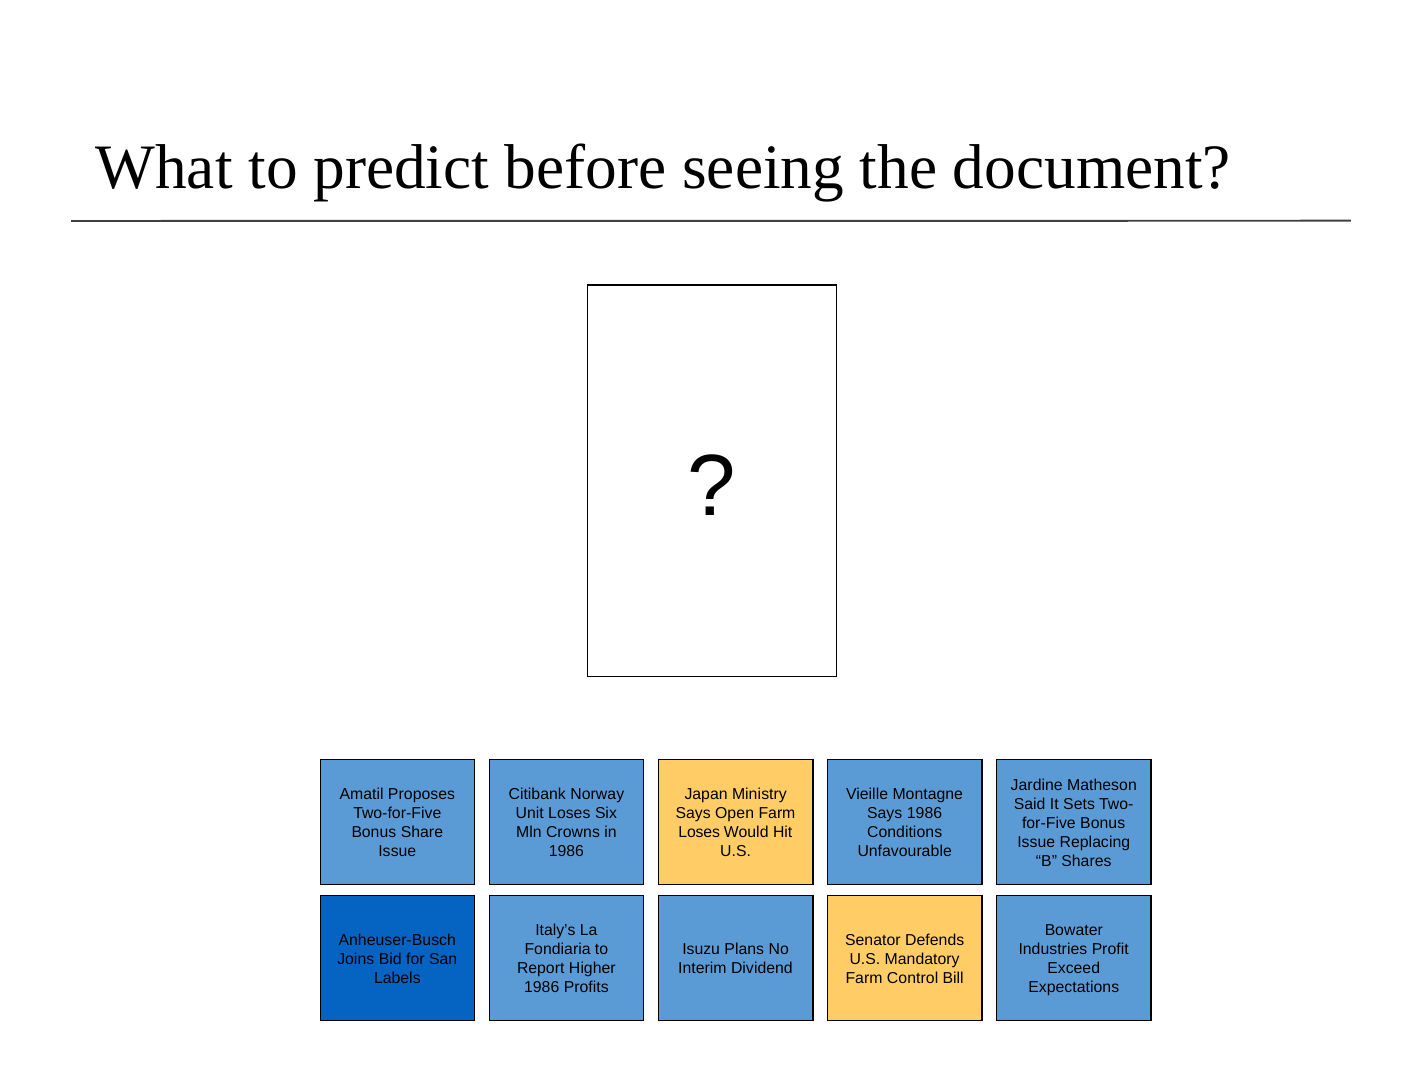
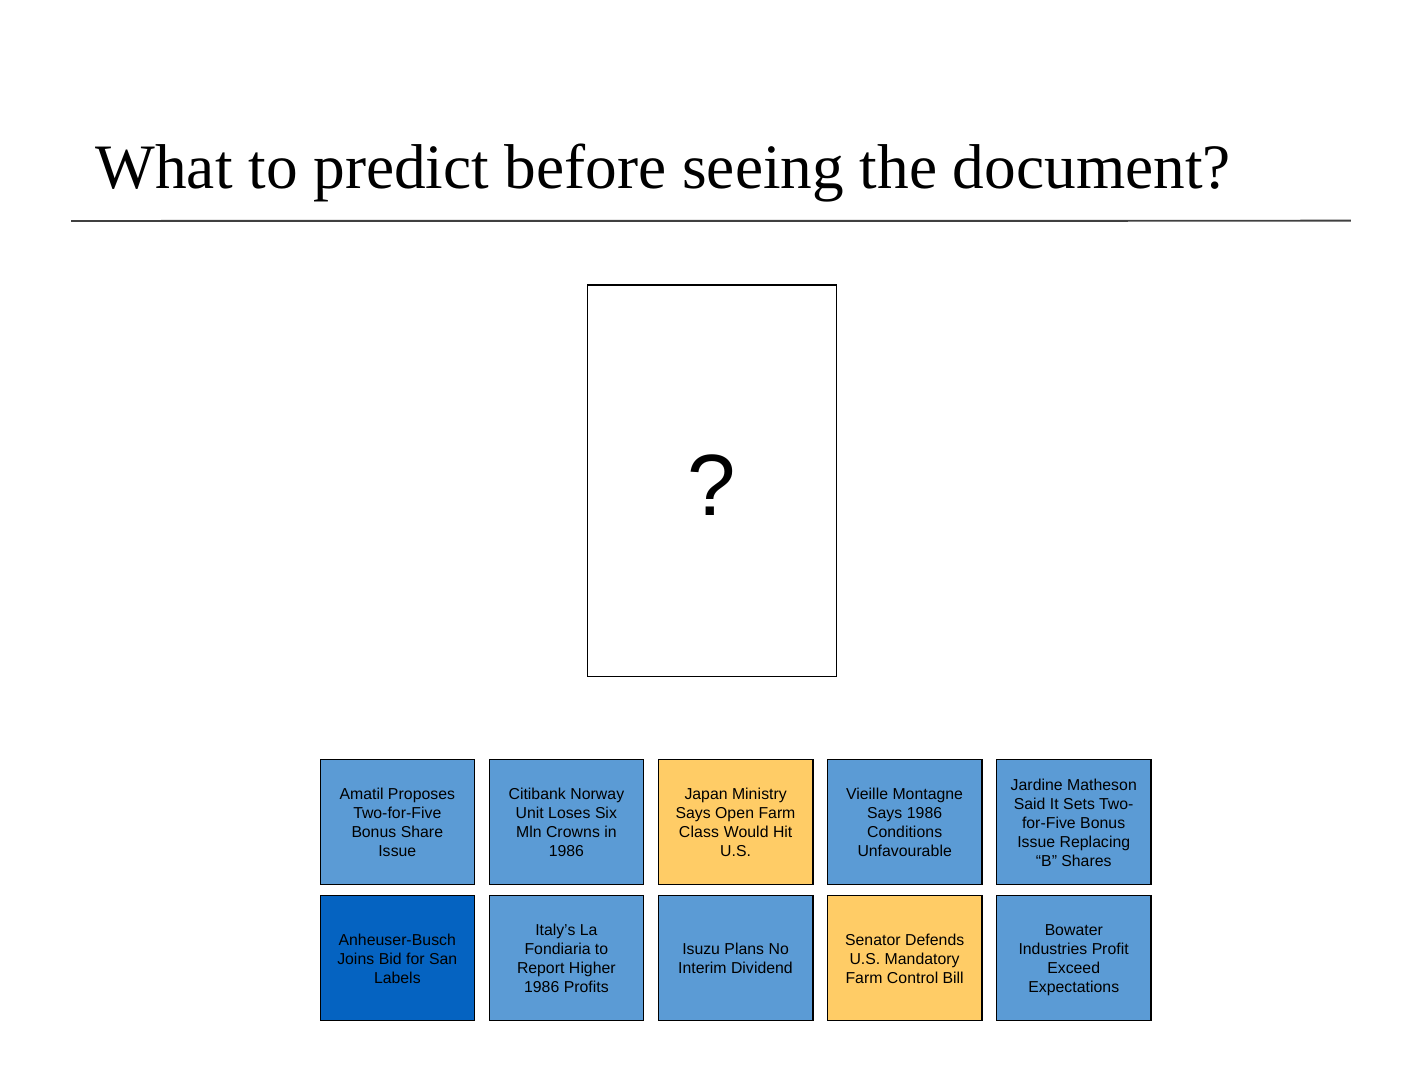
Loses at (699, 832): Loses -> Class
